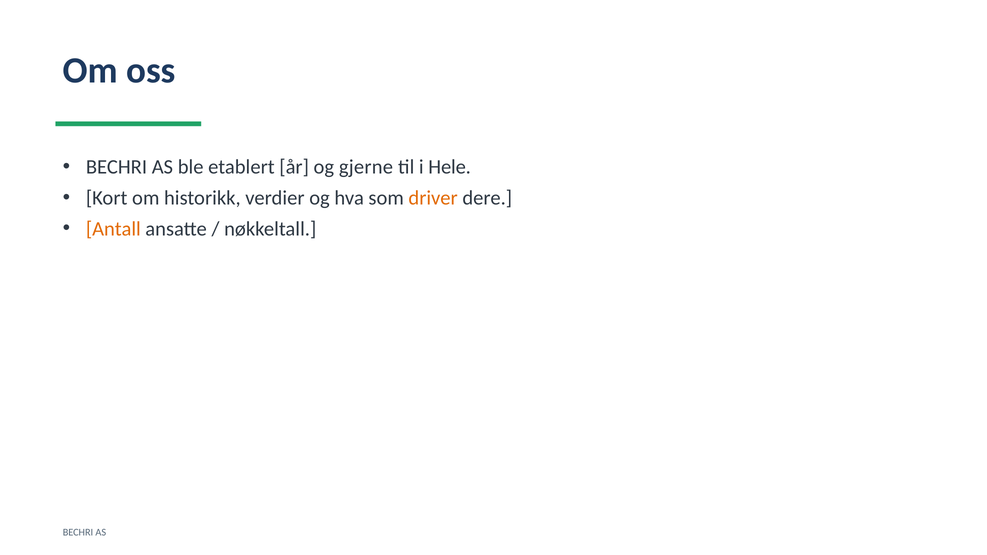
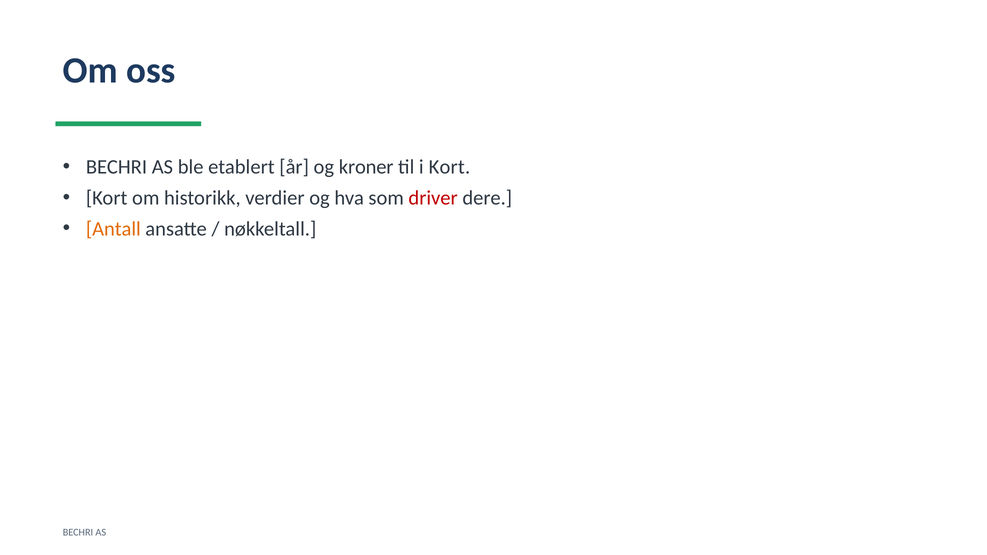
gjerne: gjerne -> kroner
i Hele: Hele -> Kort
driver colour: orange -> red
